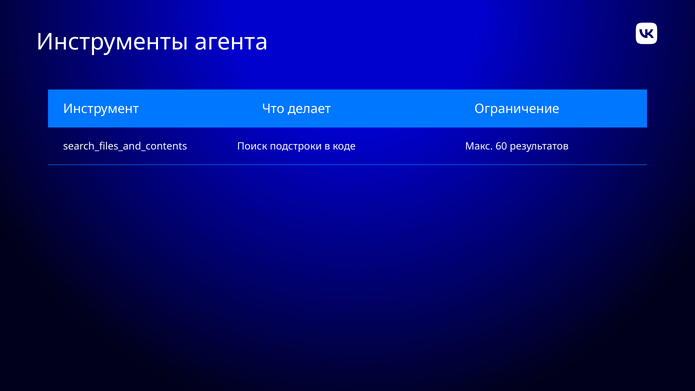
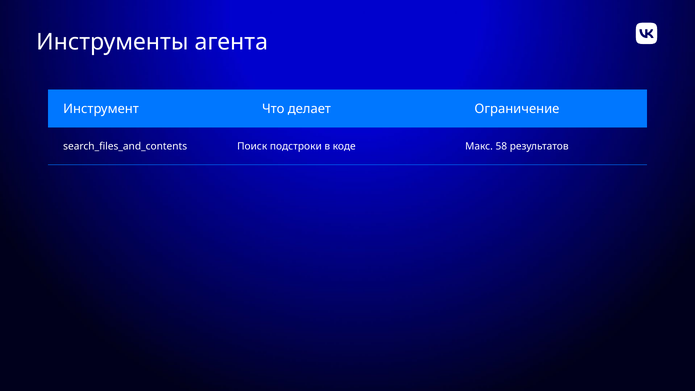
60: 60 -> 58
